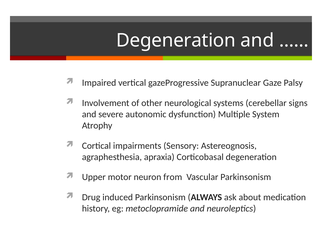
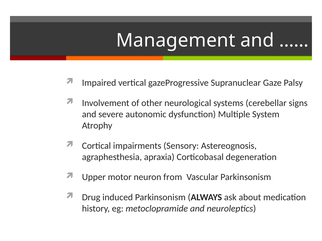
Degeneration at (176, 41): Degeneration -> Management
